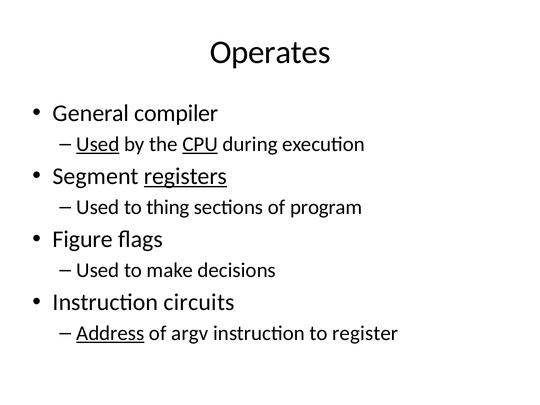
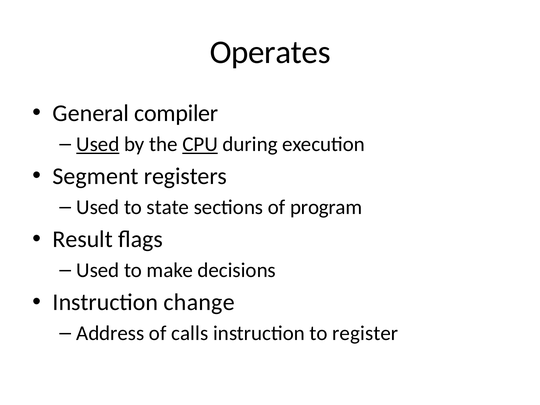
registers underline: present -> none
thing: thing -> state
Figure: Figure -> Result
circuits: circuits -> change
Address underline: present -> none
argv: argv -> calls
